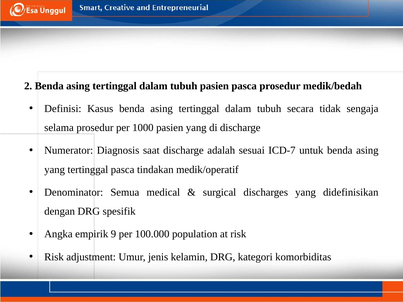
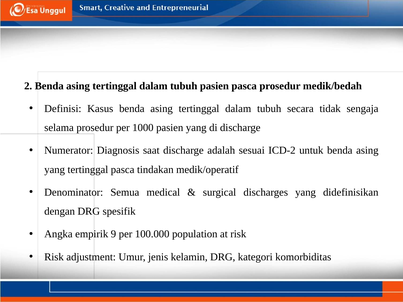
ICD-7: ICD-7 -> ICD-2
